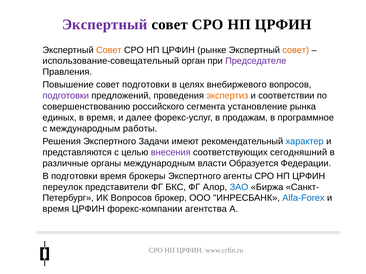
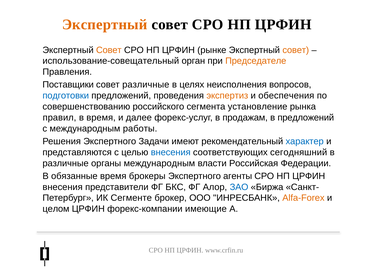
Экспертный at (105, 25) colour: purple -> orange
Председателе colour: purple -> orange
Повышение: Повышение -> Поставщики
совет подготовки: подготовки -> различные
внебиржевого: внебиржевого -> неисполнения
подготовки at (66, 96) colour: purple -> blue
соответствии: соответствии -> обеспечения
единых: единых -> правил
в программное: программное -> предложений
внесения at (171, 153) colour: purple -> blue
Образуется: Образуется -> Российская
В подготовки: подготовки -> обязанные
переулок at (63, 187): переулок -> внесения
ИК Вопросов: Вопросов -> Сегменте
Alfa-Forex colour: blue -> orange
время at (56, 209): время -> целом
агентства: агентства -> имеющие
